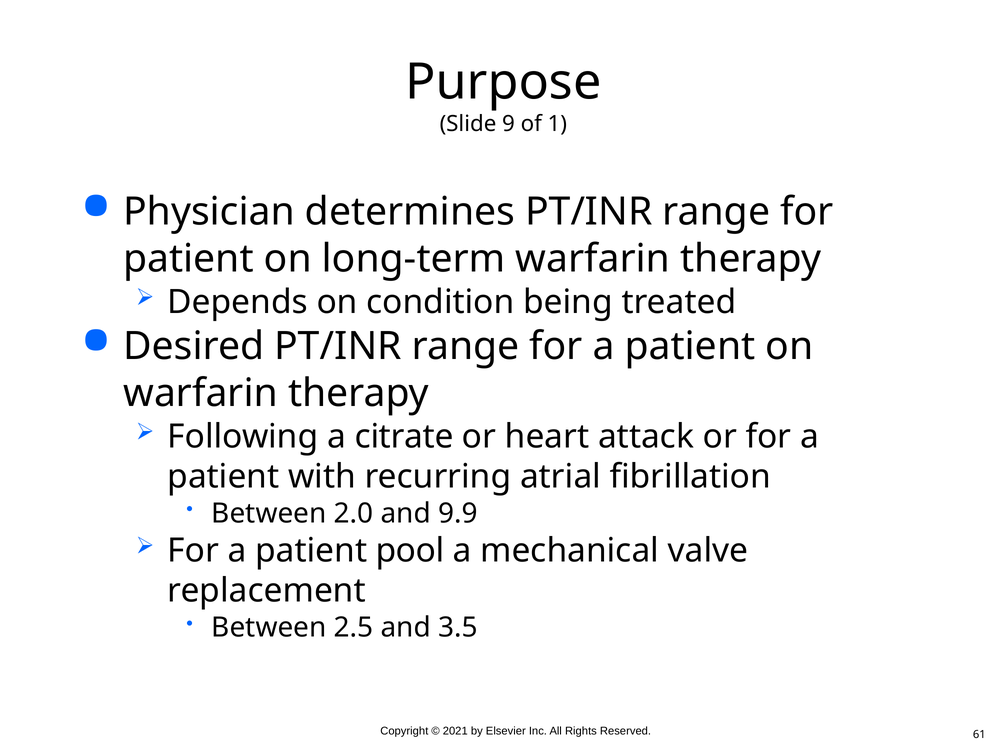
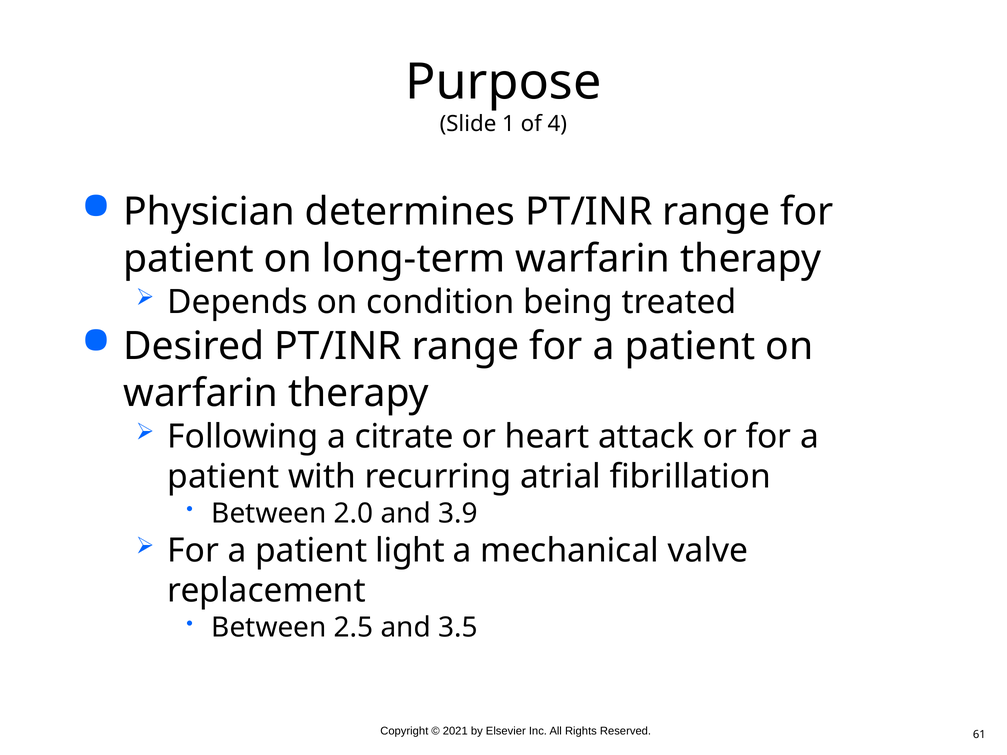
9: 9 -> 1
1: 1 -> 4
9.9: 9.9 -> 3.9
pool: pool -> light
